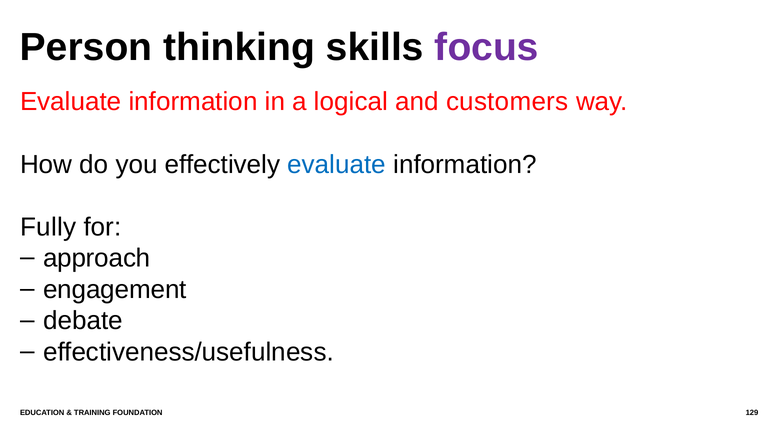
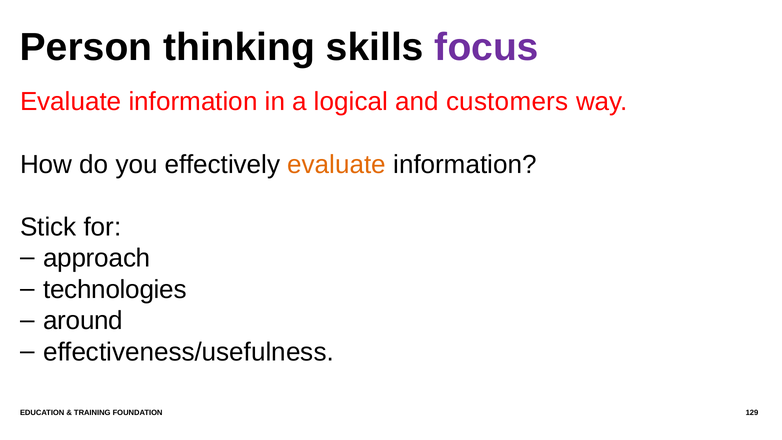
evaluate at (337, 164) colour: blue -> orange
Fully: Fully -> Stick
engagement: engagement -> technologies
debate: debate -> around
